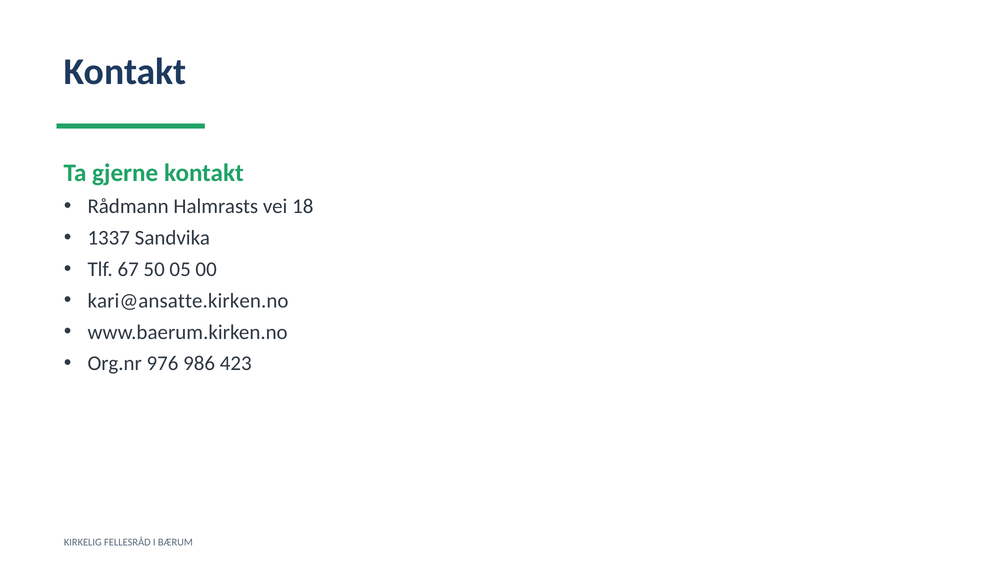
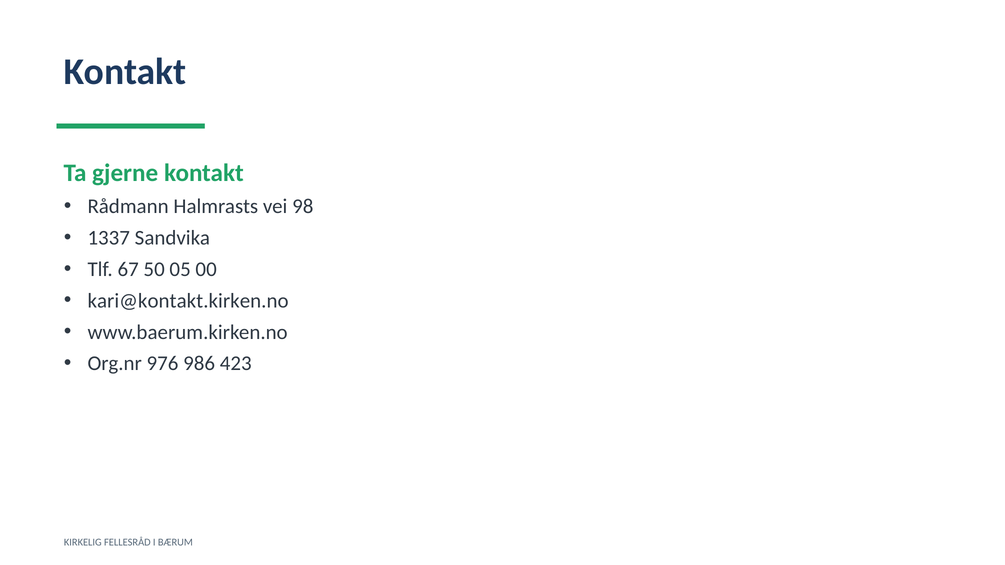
18: 18 -> 98
kari@ansatte.kirken.no: kari@ansatte.kirken.no -> kari@kontakt.kirken.no
